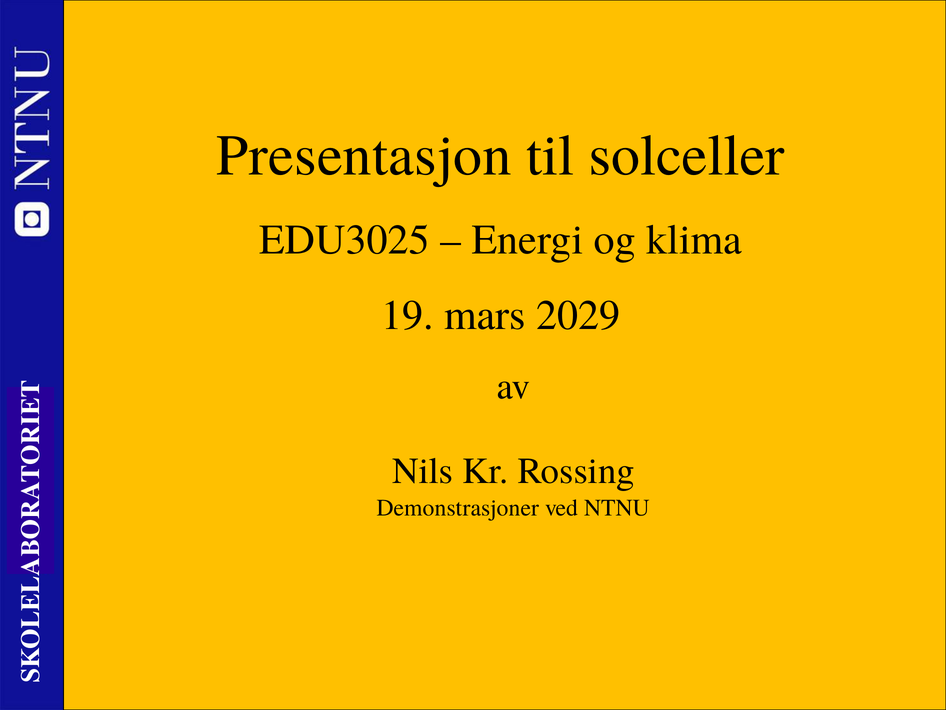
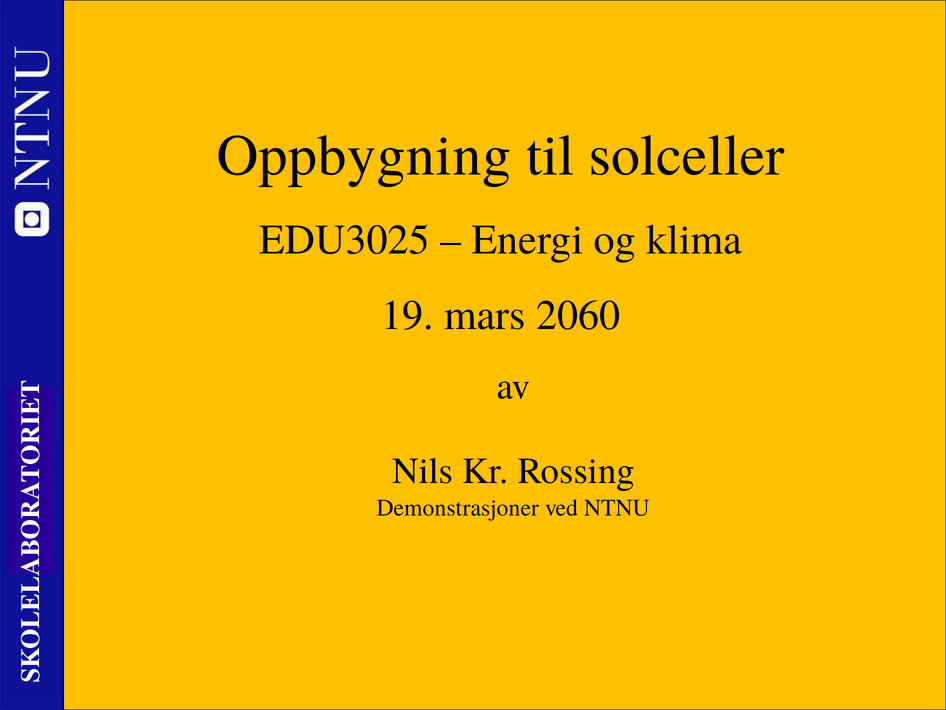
Presentasjon: Presentasjon -> Oppbygning
2029: 2029 -> 2060
